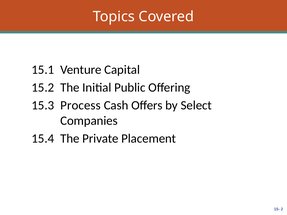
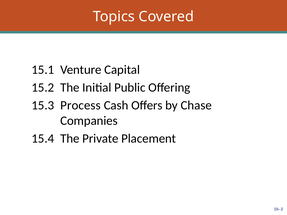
Select: Select -> Chase
